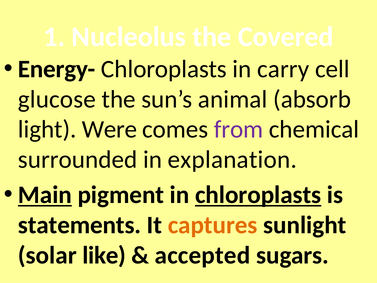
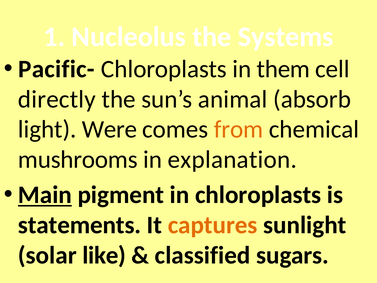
Covered: Covered -> Systems
Energy-: Energy- -> Pacific-
carry: carry -> them
glucose: glucose -> directly
from colour: purple -> orange
surrounded: surrounded -> mushrooms
chloroplasts at (258, 195) underline: present -> none
accepted: accepted -> classified
